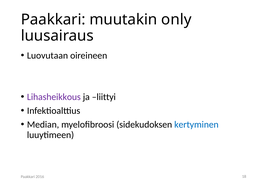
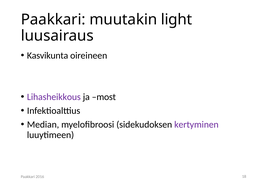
only: only -> light
Luovutaan: Luovutaan -> Kasvikunta
liittyi: liittyi -> most
kertyminen colour: blue -> purple
